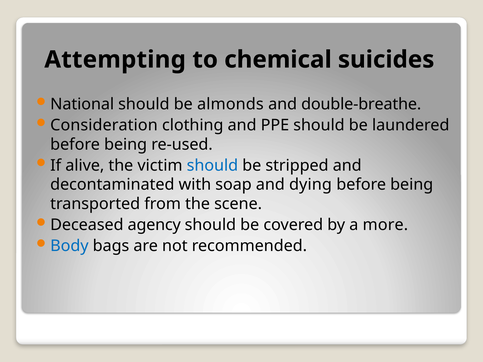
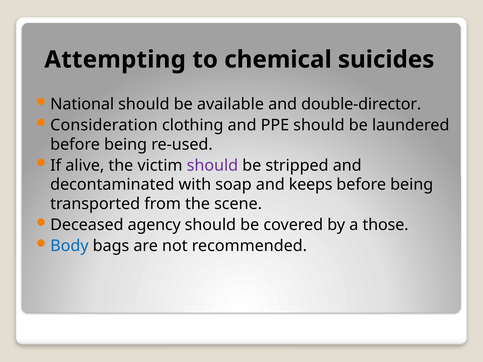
almonds: almonds -> available
double-breathe: double-breathe -> double-director
should at (212, 165) colour: blue -> purple
dying: dying -> keeps
more: more -> those
